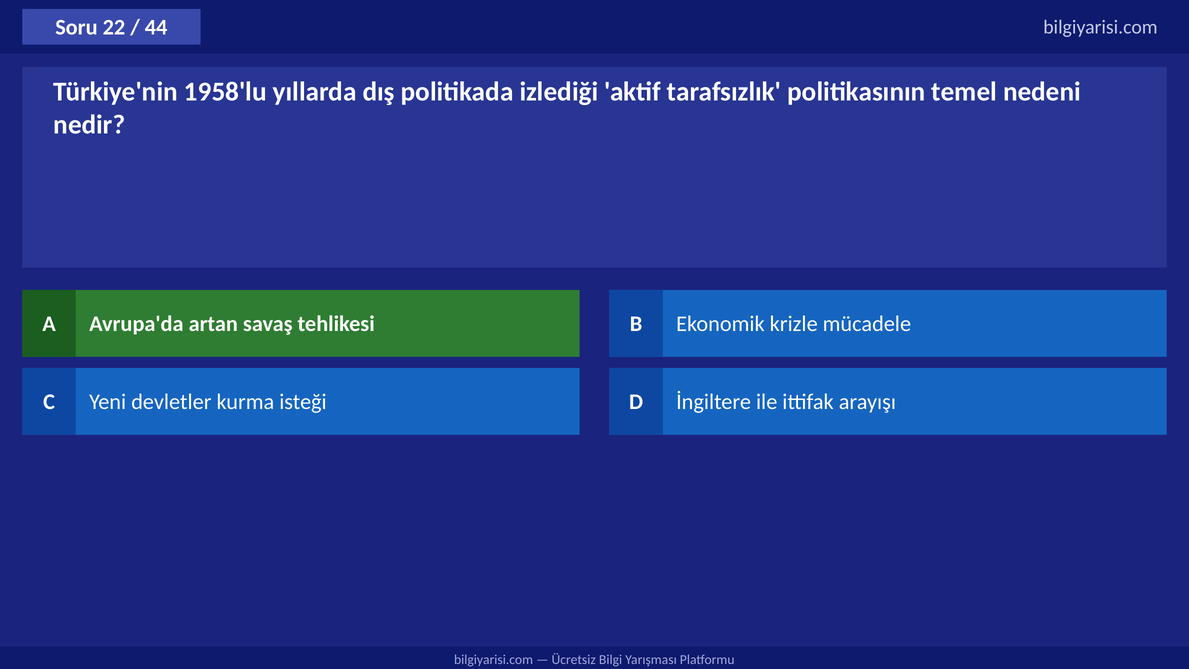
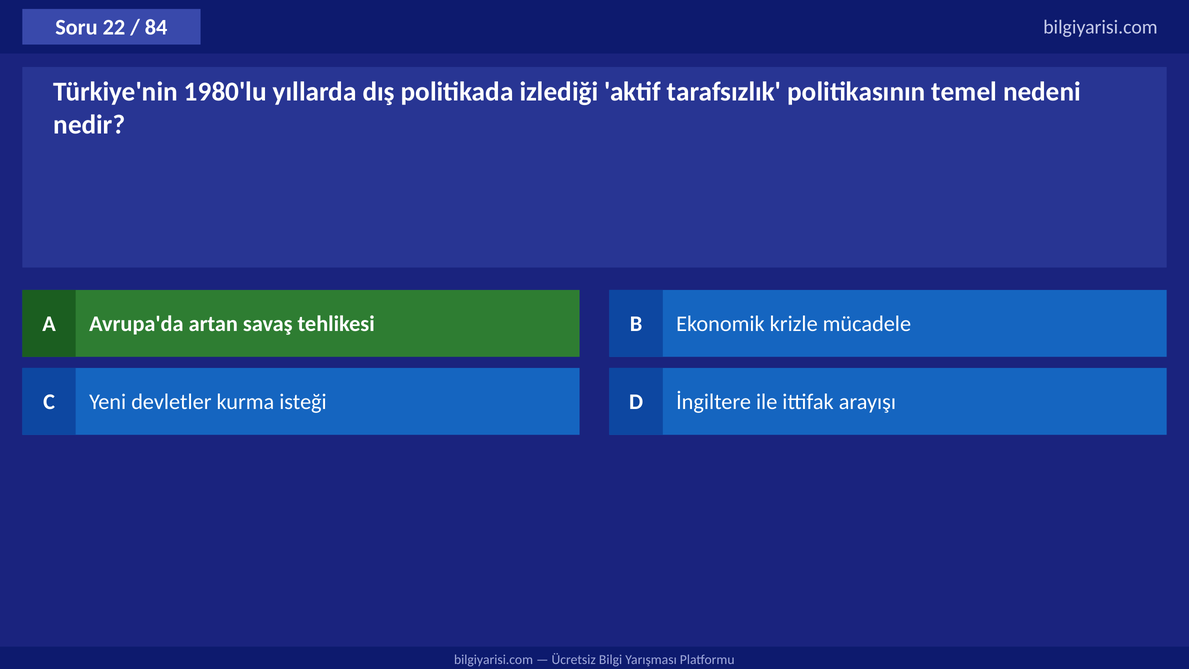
44: 44 -> 84
1958'lu: 1958'lu -> 1980'lu
